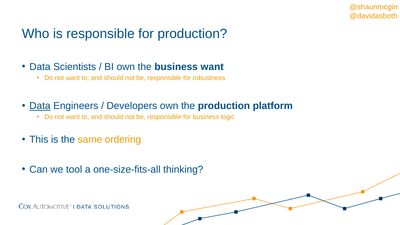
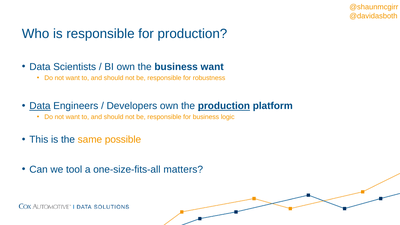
production at (224, 106) underline: none -> present
ordering: ordering -> possible
thinking: thinking -> matters
